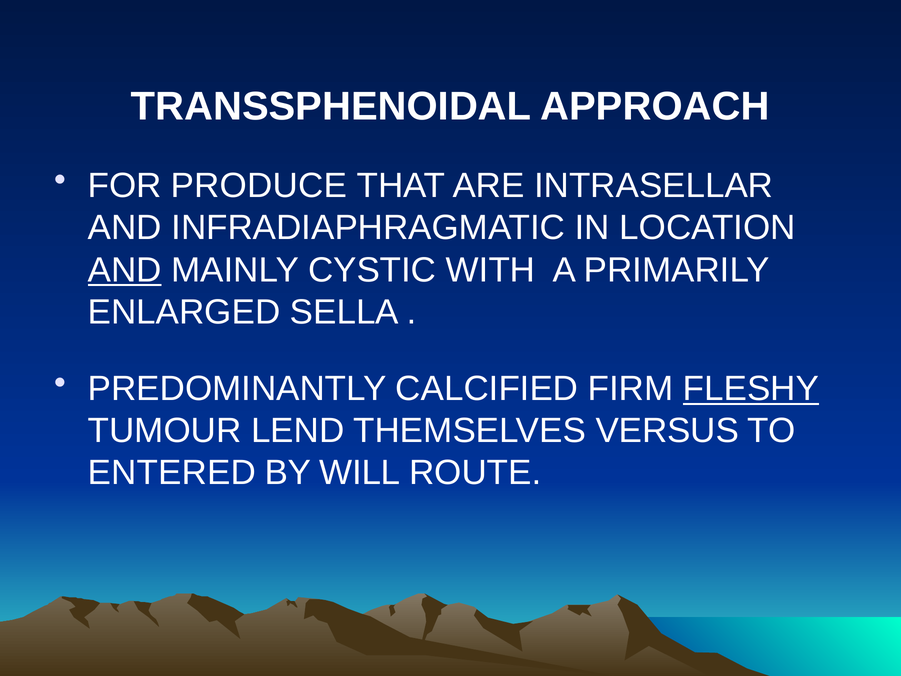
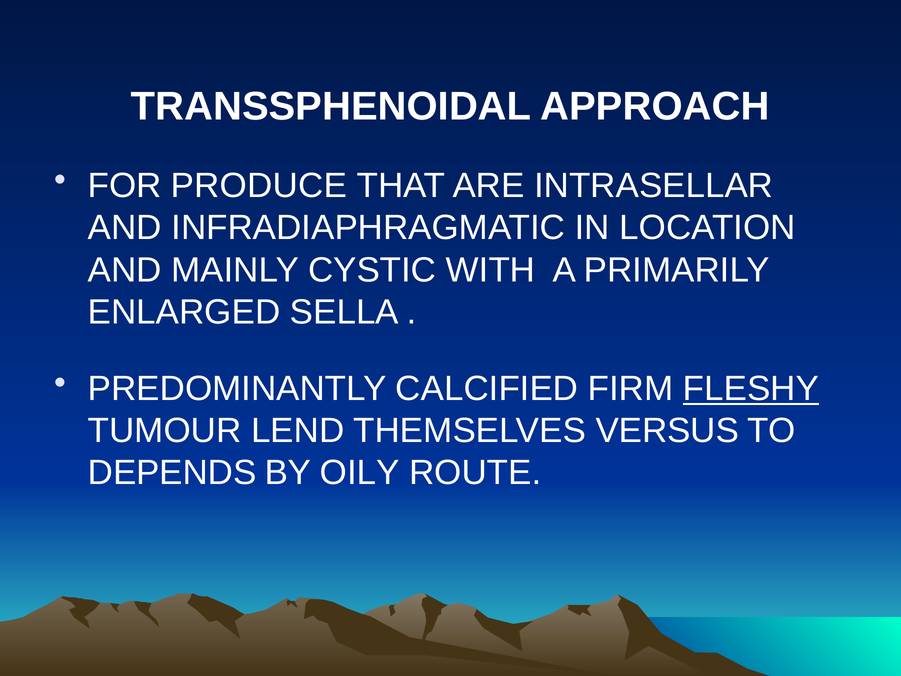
AND at (125, 270) underline: present -> none
ENTERED: ENTERED -> DEPENDS
WILL: WILL -> OILY
